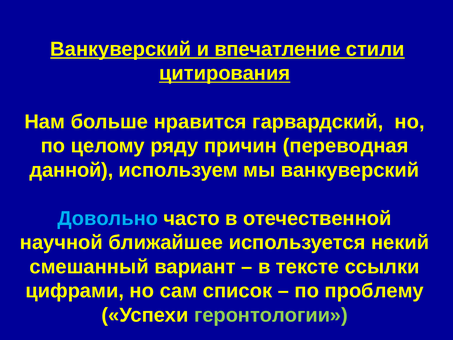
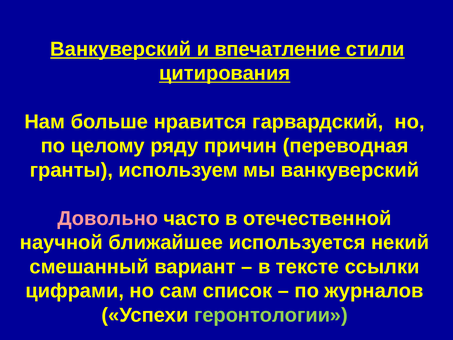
данной: данной -> гранты
Довольно colour: light blue -> pink
проблему: проблему -> журналов
